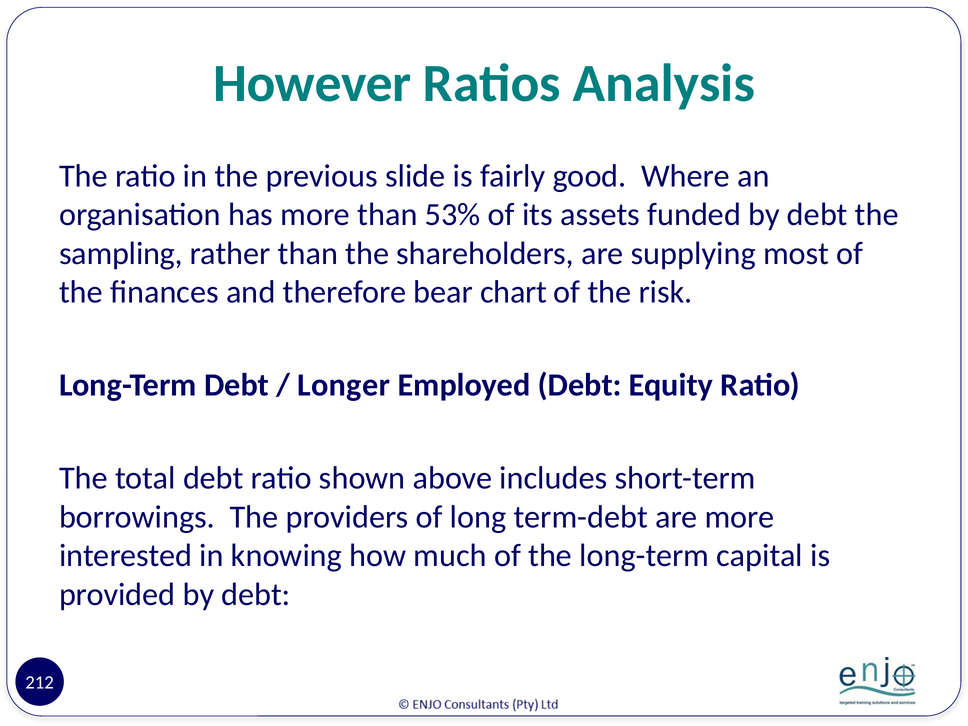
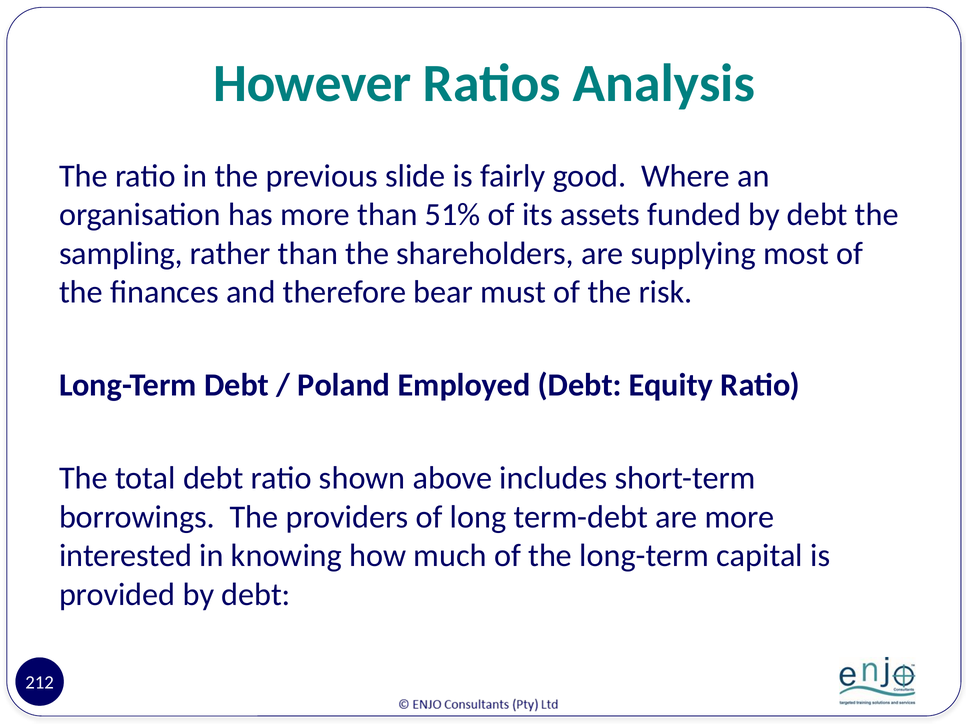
53%: 53% -> 51%
chart: chart -> must
Longer: Longer -> Poland
